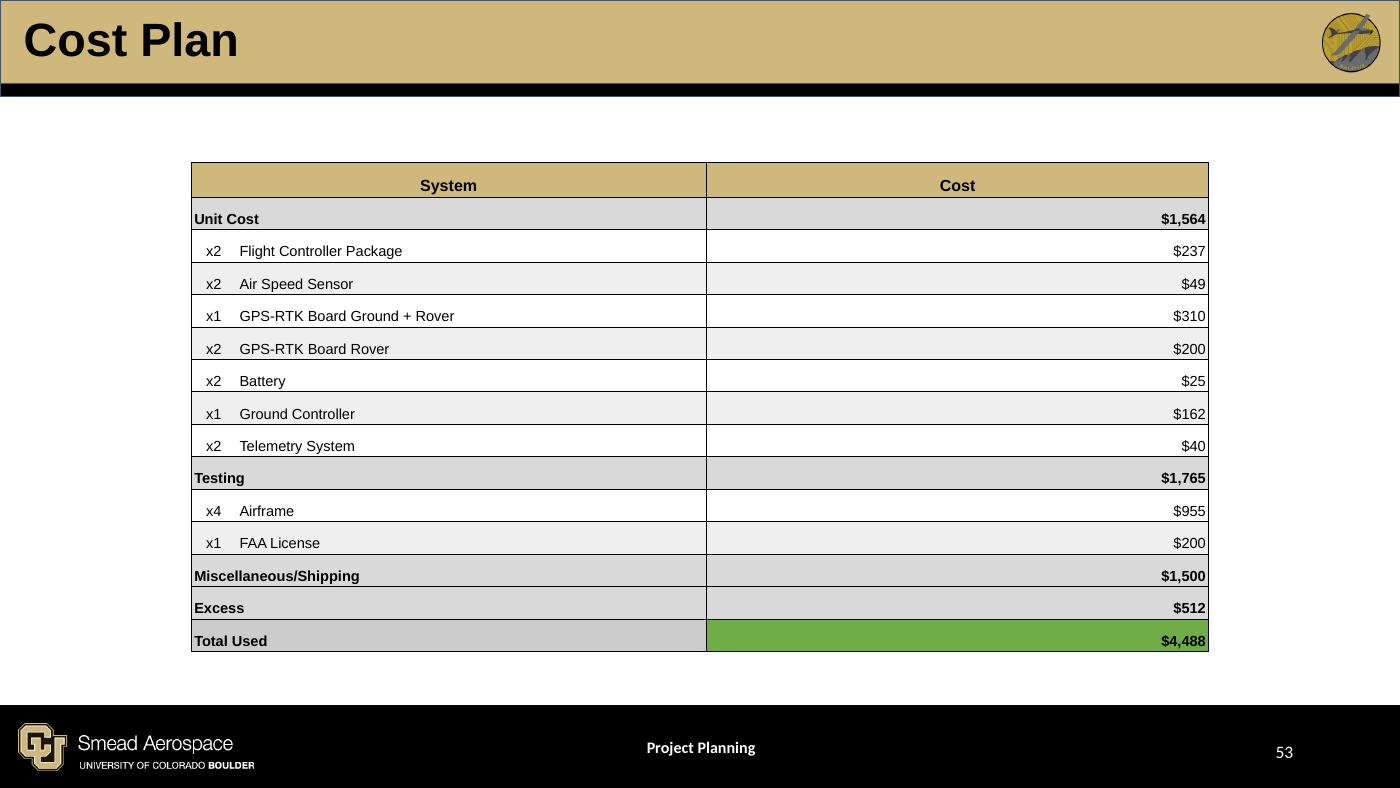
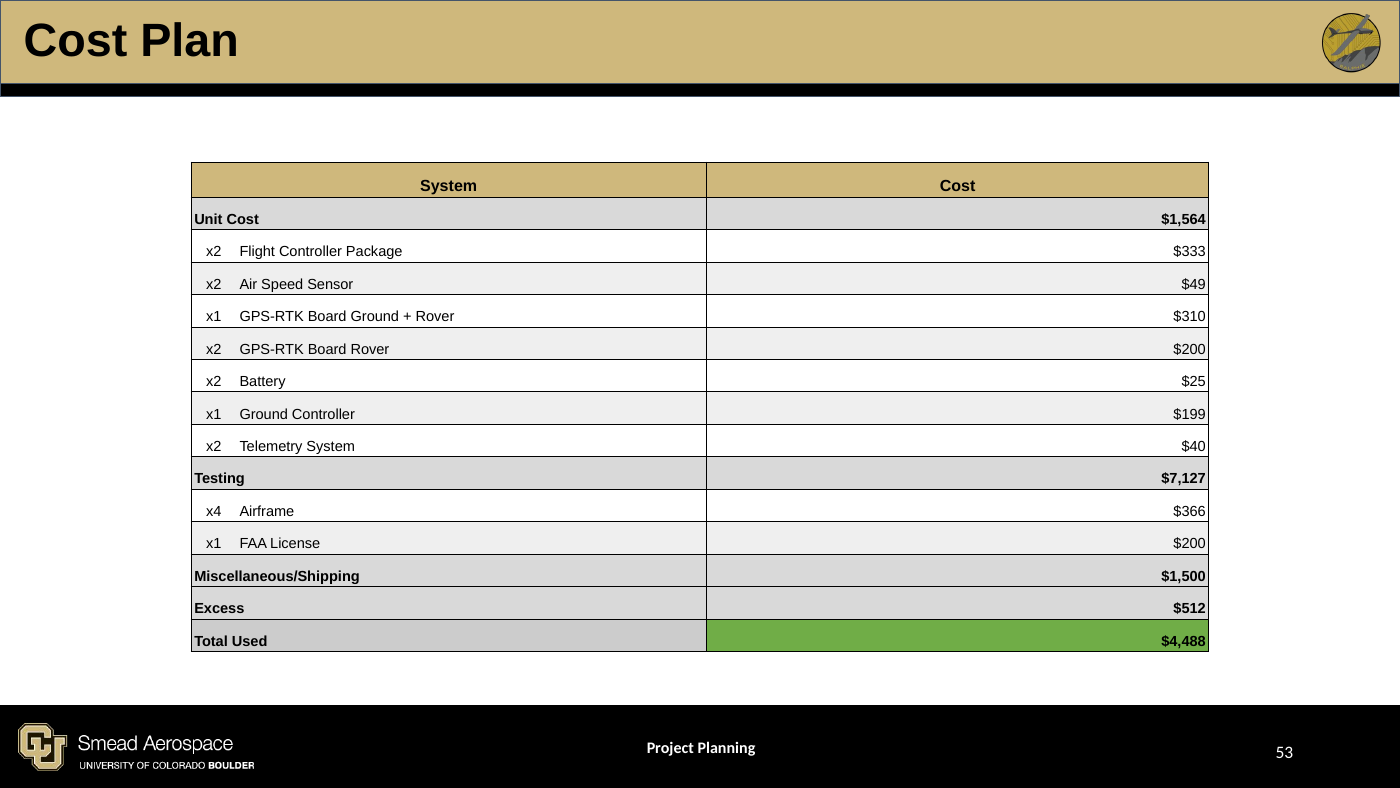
$237: $237 -> $333
$162: $162 -> $199
$1,765: $1,765 -> $7,127
$955: $955 -> $366
